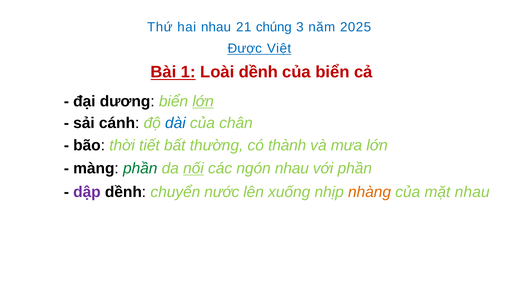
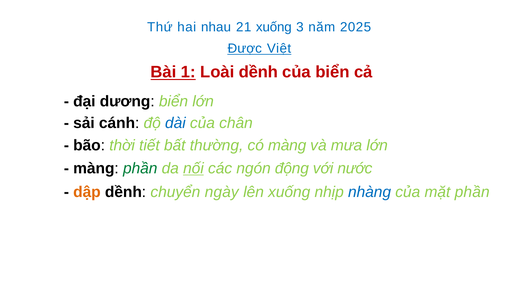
21 chúng: chúng -> xuống
lớn at (203, 101) underline: present -> none
có thành: thành -> màng
ngón nhau: nhau -> động
với phần: phần -> nước
dập colour: purple -> orange
nước: nước -> ngày
nhàng colour: orange -> blue
mặt nhau: nhau -> phần
